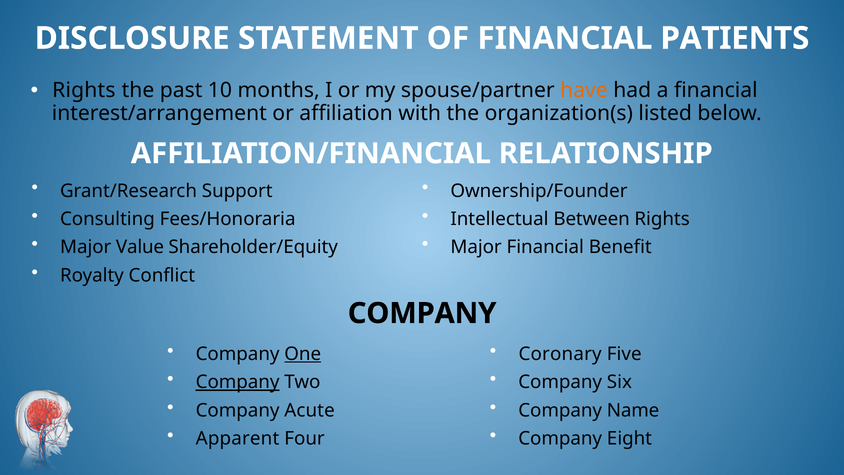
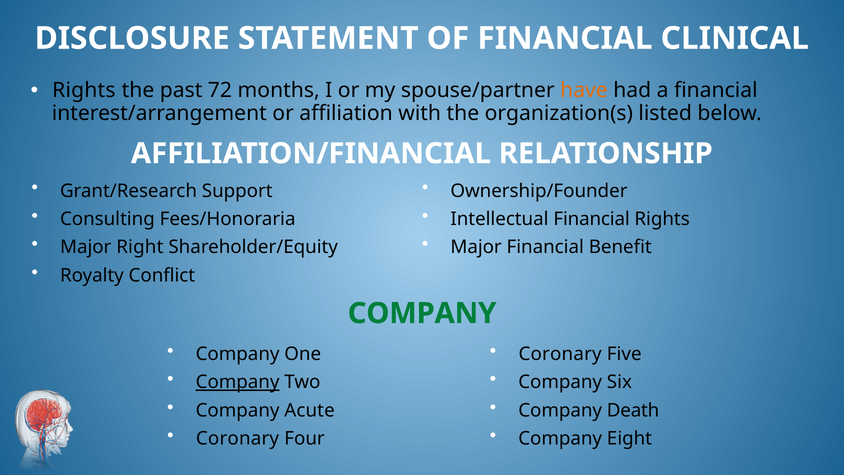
PATIENTS: PATIENTS -> CLINICAL
10: 10 -> 72
Intellectual Between: Between -> Financial
Value: Value -> Right
COMPANY at (422, 313) colour: black -> green
One underline: present -> none
Name: Name -> Death
Apparent at (237, 438): Apparent -> Coronary
